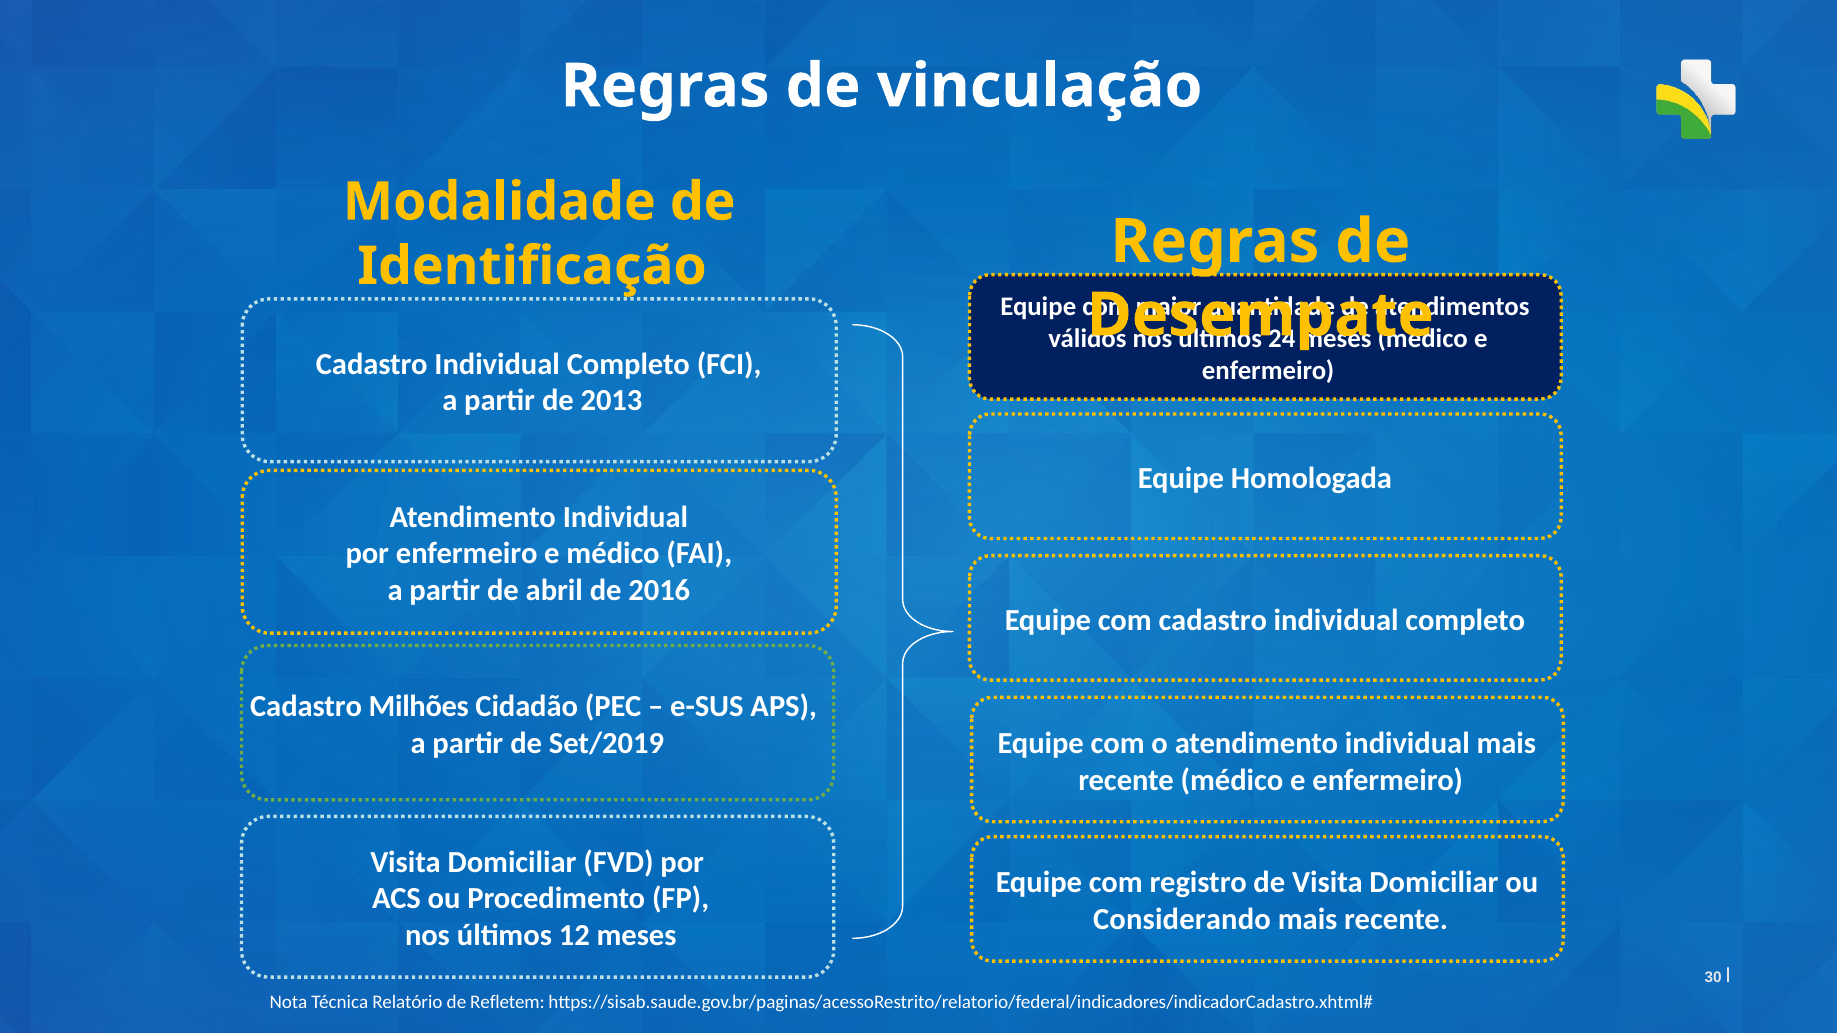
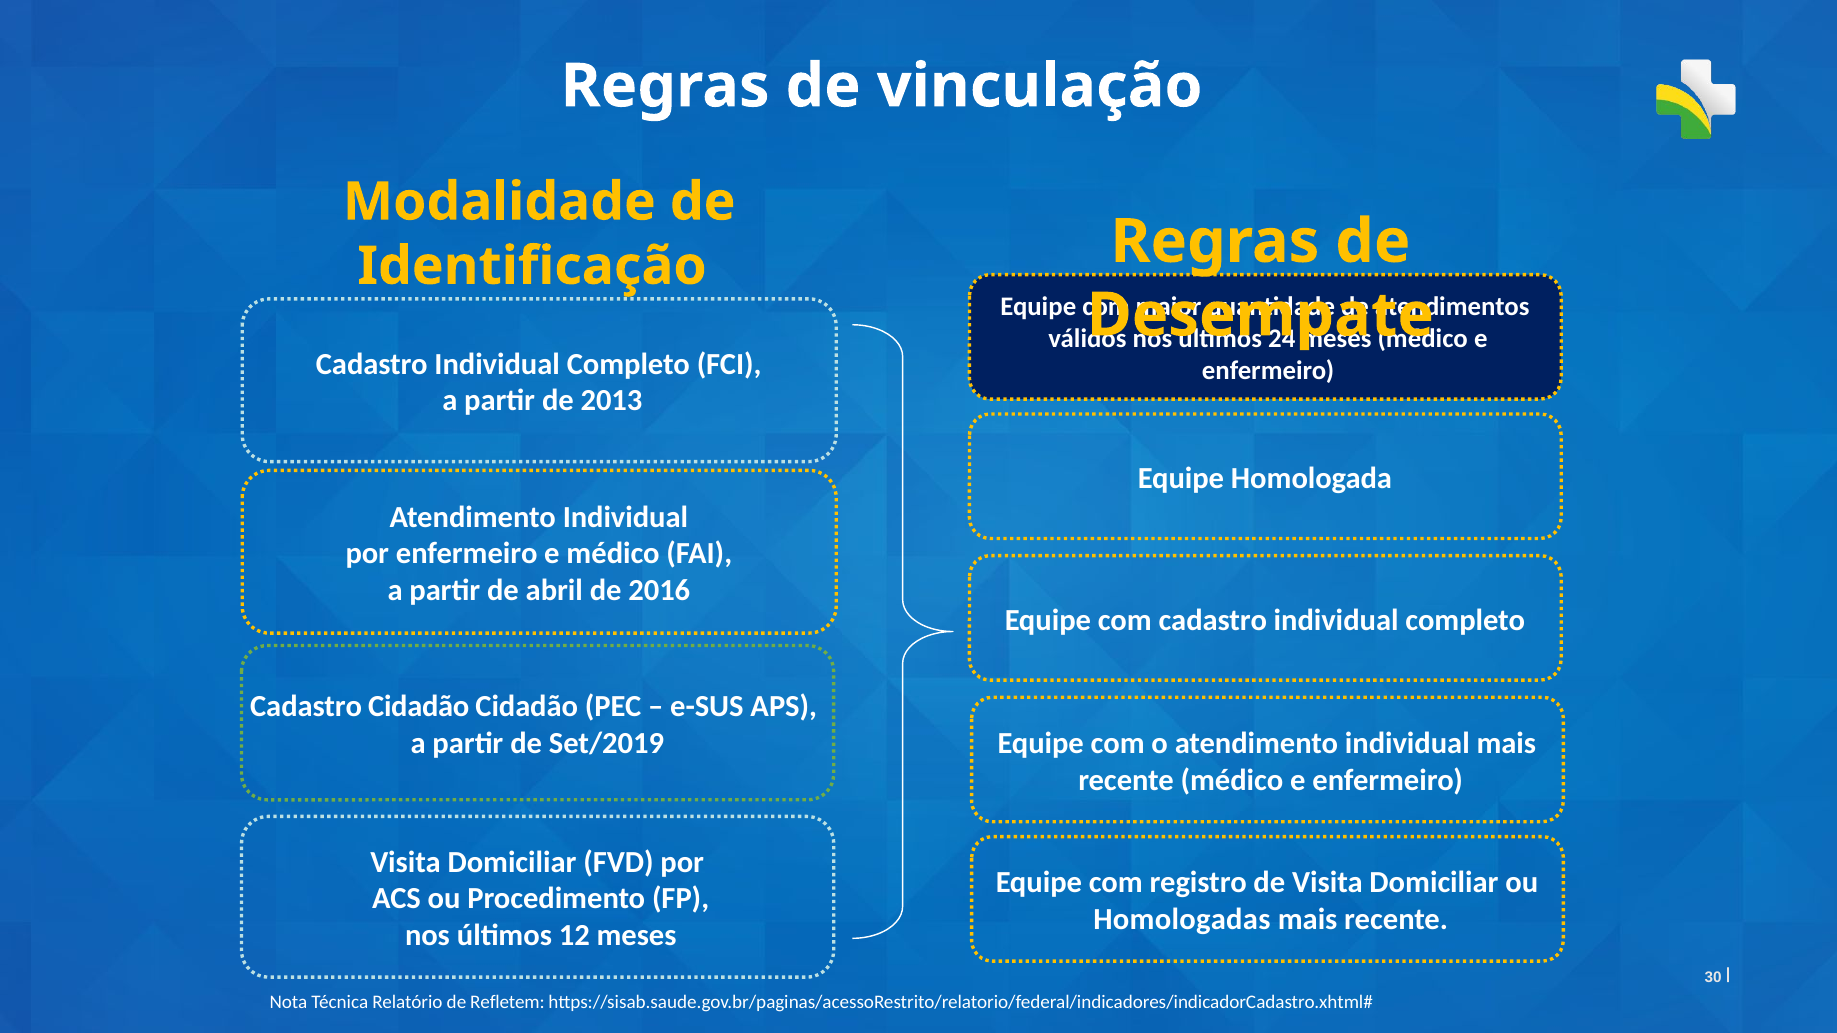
Cadastro Milhões: Milhões -> Cidadão
Considerando: Considerando -> Homologadas
